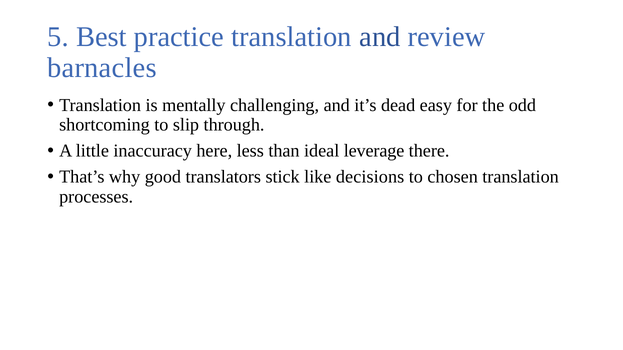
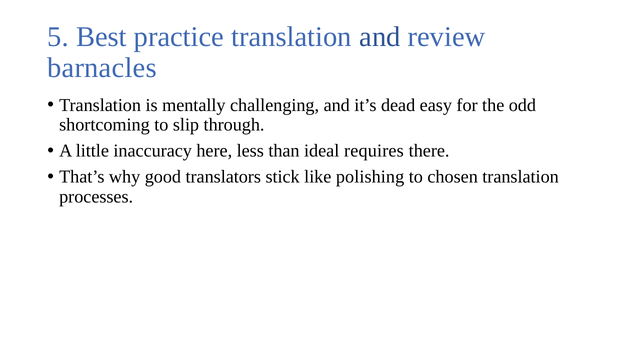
leverage: leverage -> requires
decisions: decisions -> polishing
